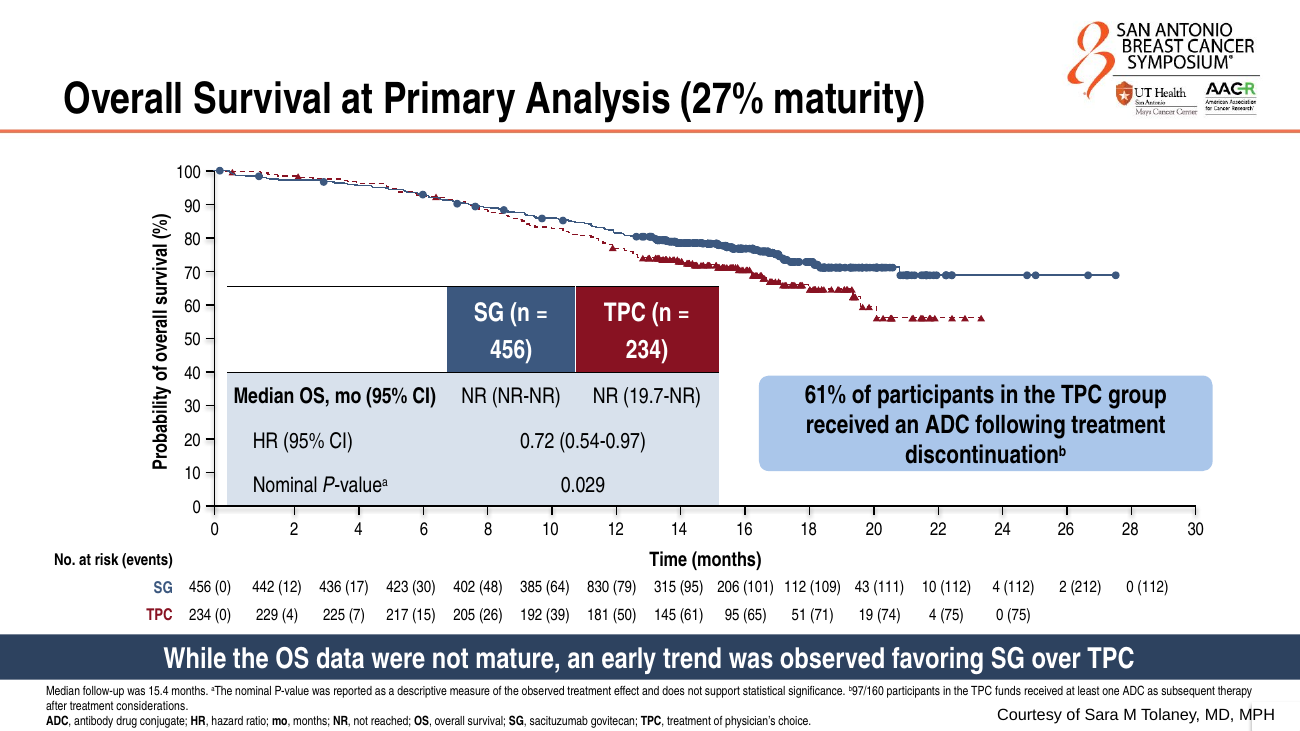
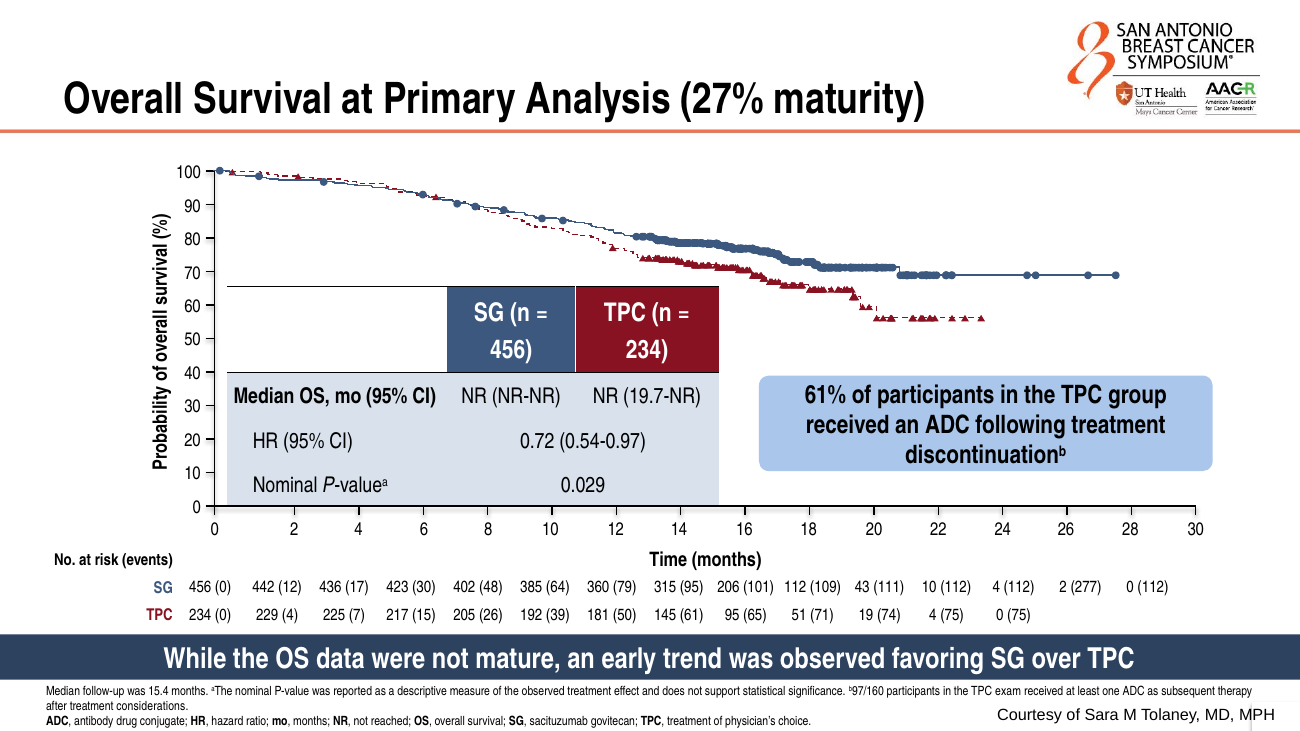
830: 830 -> 360
212: 212 -> 277
funds: funds -> exam
